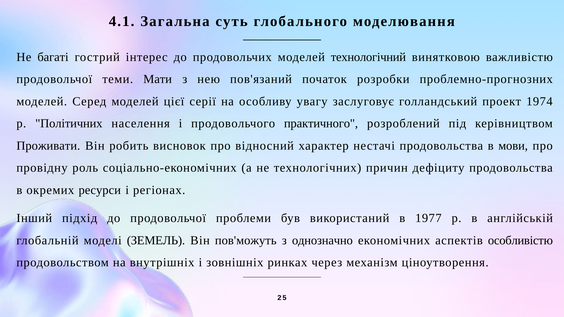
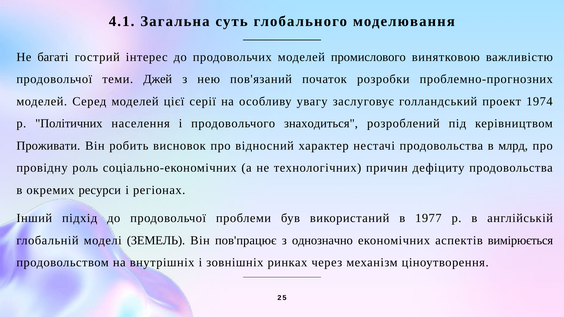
технологічний: технологічний -> промислового
Мати: Мати -> Джей
практичного: практичного -> знаходиться
мови: мови -> млрд
пов'можуть: пов'можуть -> пов'працює
особливістю: особливістю -> вимірюється
